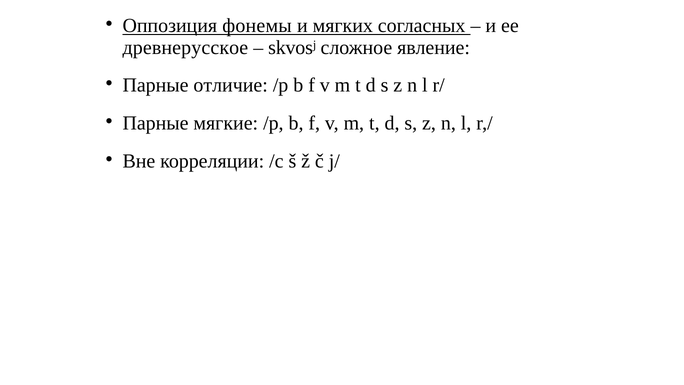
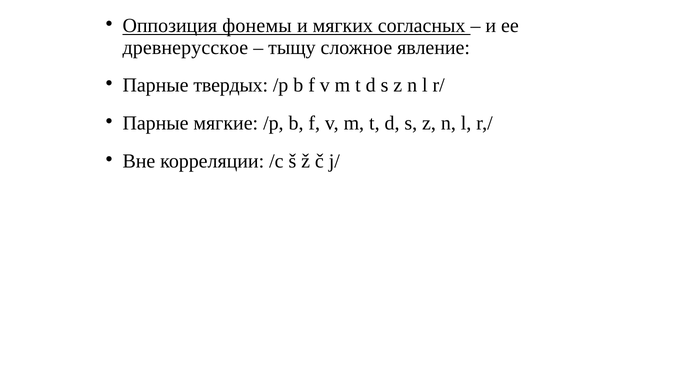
skvosʲ: skvosʲ -> тыщу
отличие: отличие -> твердых
